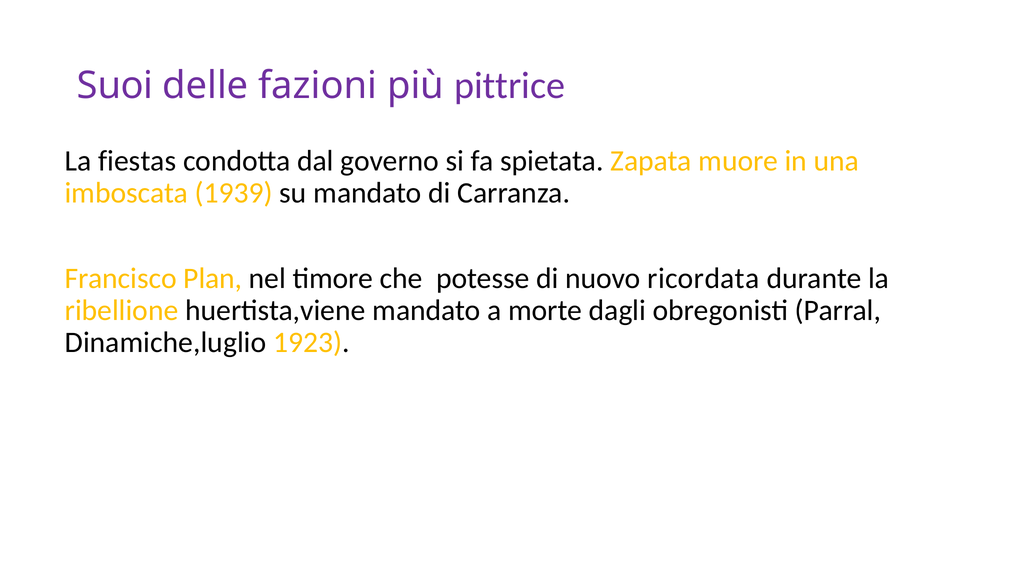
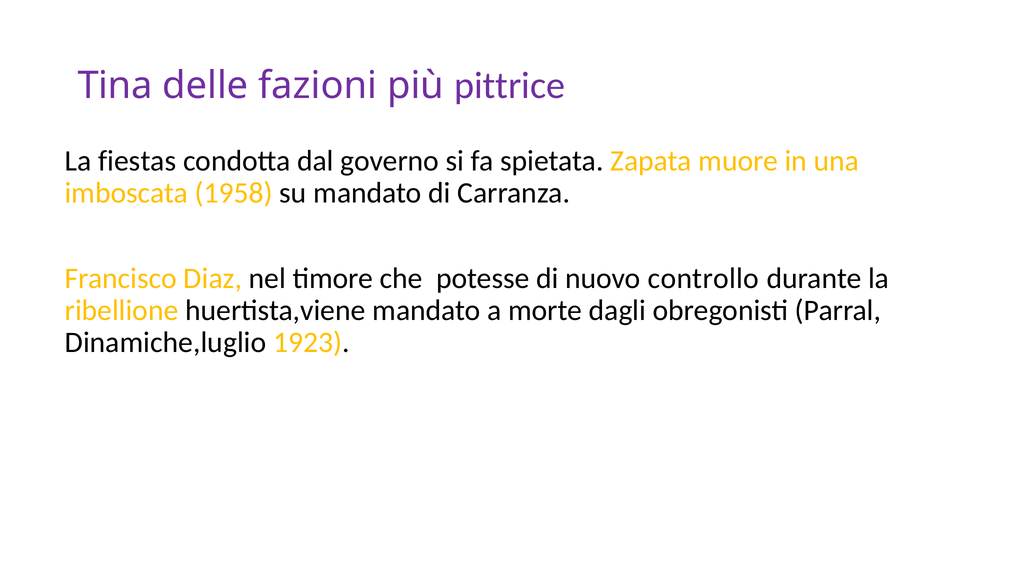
Suoi: Suoi -> Tina
1939: 1939 -> 1958
Plan: Plan -> Diaz
ricordata: ricordata -> controllo
